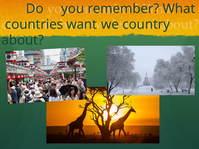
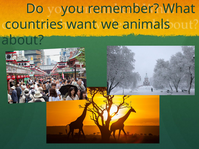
country: country -> animals
